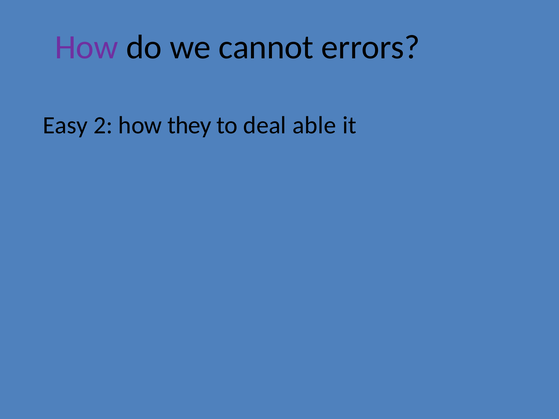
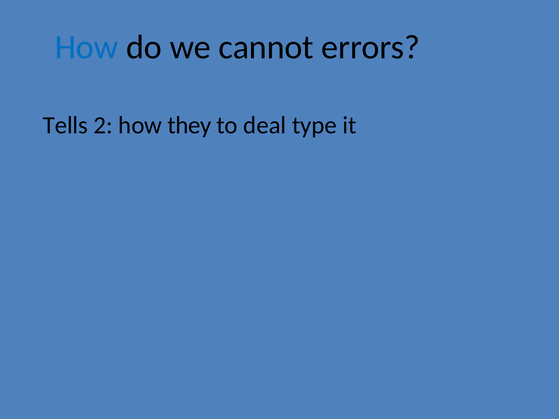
How at (87, 47) colour: purple -> blue
Easy: Easy -> Tells
able: able -> type
